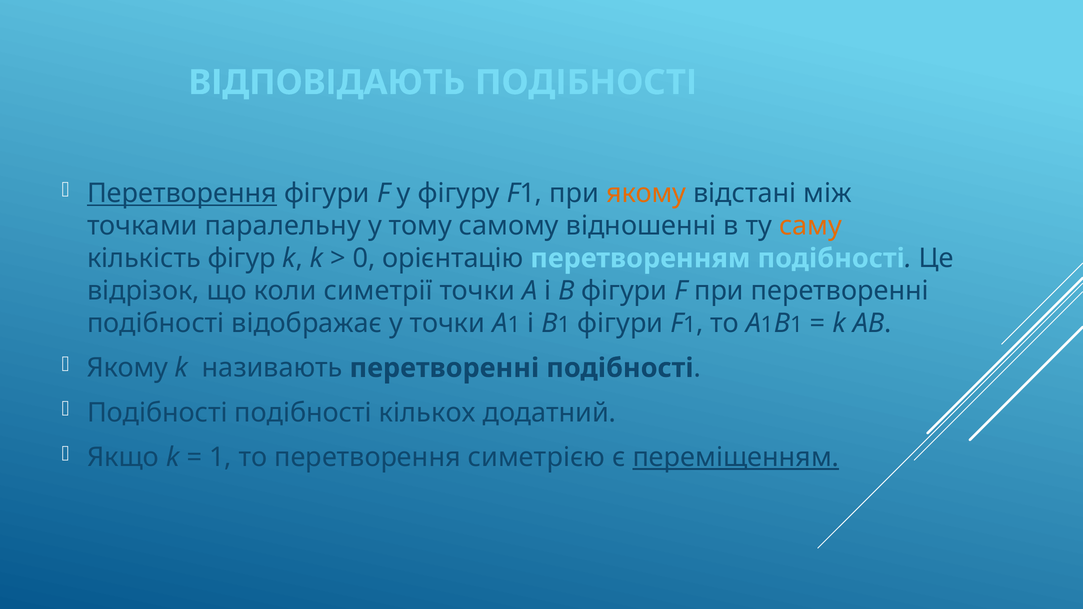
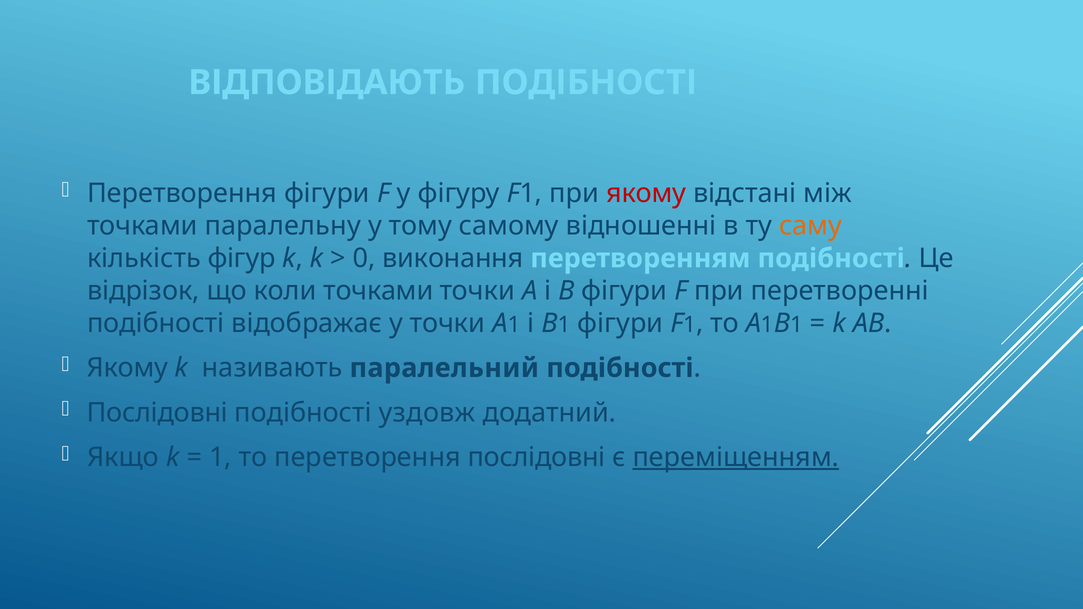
Перетворення at (182, 193) underline: present -> none
якому at (646, 193) colour: orange -> red
орієнтацію: орієнтацію -> виконання
коли симетрії: симетрії -> точками
називають перетворенні: перетворенні -> паралельний
Подібності at (157, 413): Подібності -> Послідовні
кількох: кількох -> уздовж
перетворення симетрією: симетрією -> послідовні
